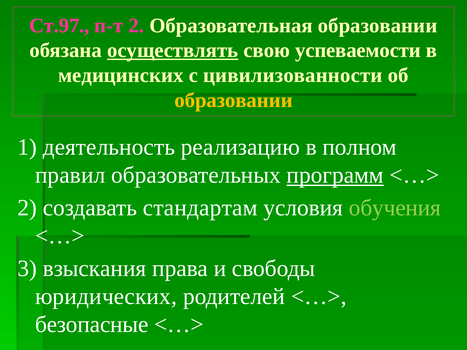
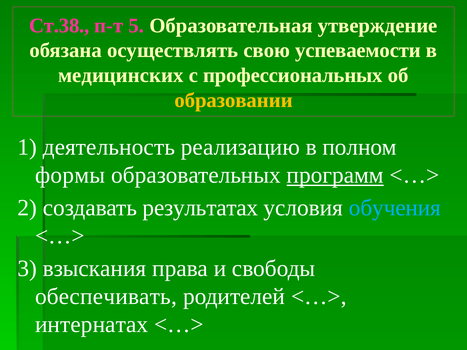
Ст.97: Ст.97 -> Ст.38
п-т 2: 2 -> 5
Образовательная образовании: образовании -> утверждение
осуществлять underline: present -> none
цивилизованности: цивилизованности -> профессиональных
правил: правил -> формы
стандартам: стандартам -> результатах
обучения colour: light green -> light blue
юридических: юридических -> обеспечивать
безопасные: безопасные -> интернатах
